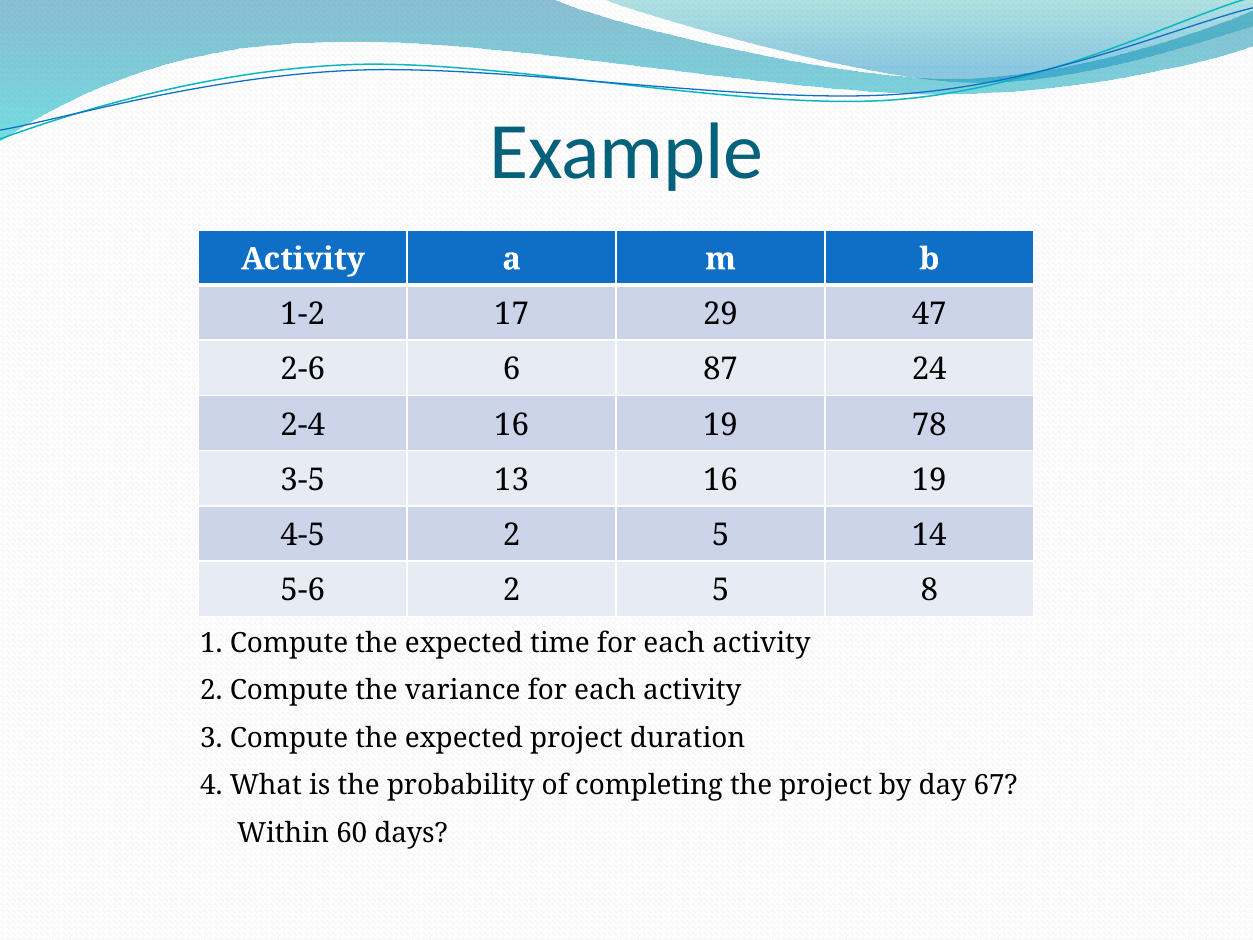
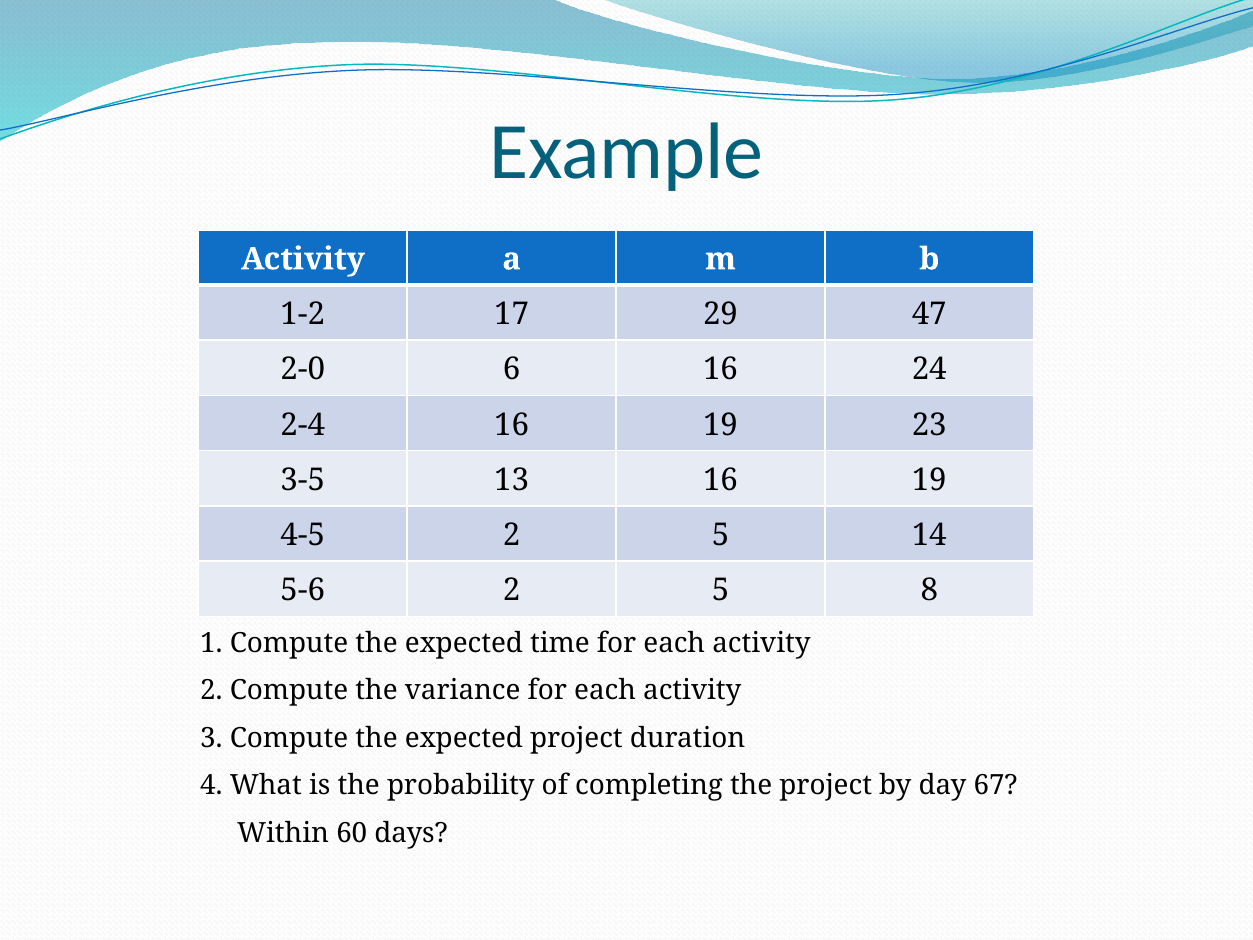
2-6: 2-6 -> 2-0
6 87: 87 -> 16
78: 78 -> 23
